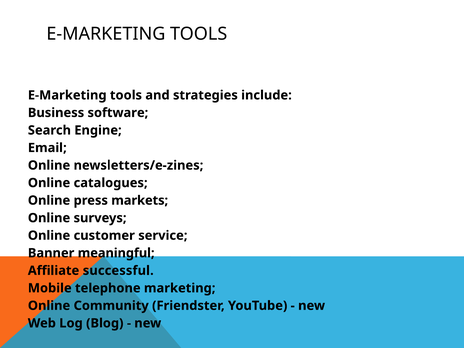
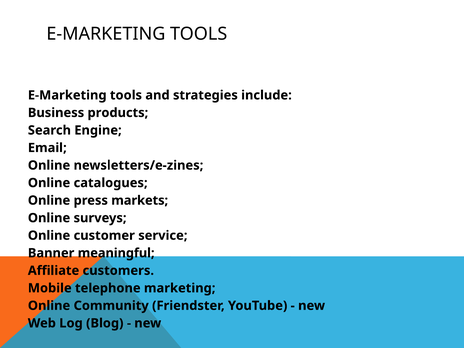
software: software -> products
successful: successful -> customers
